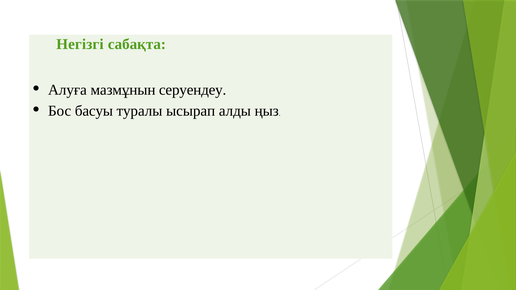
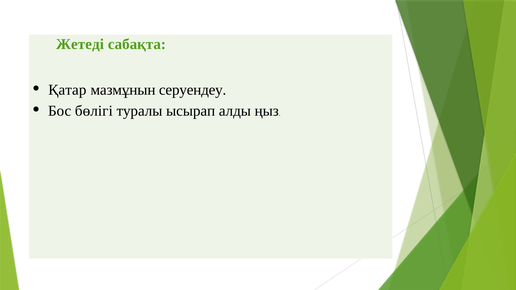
Негізгі: Негізгі -> Жетеді
Алуға: Алуға -> Қатар
басуы: басуы -> бөлігі
